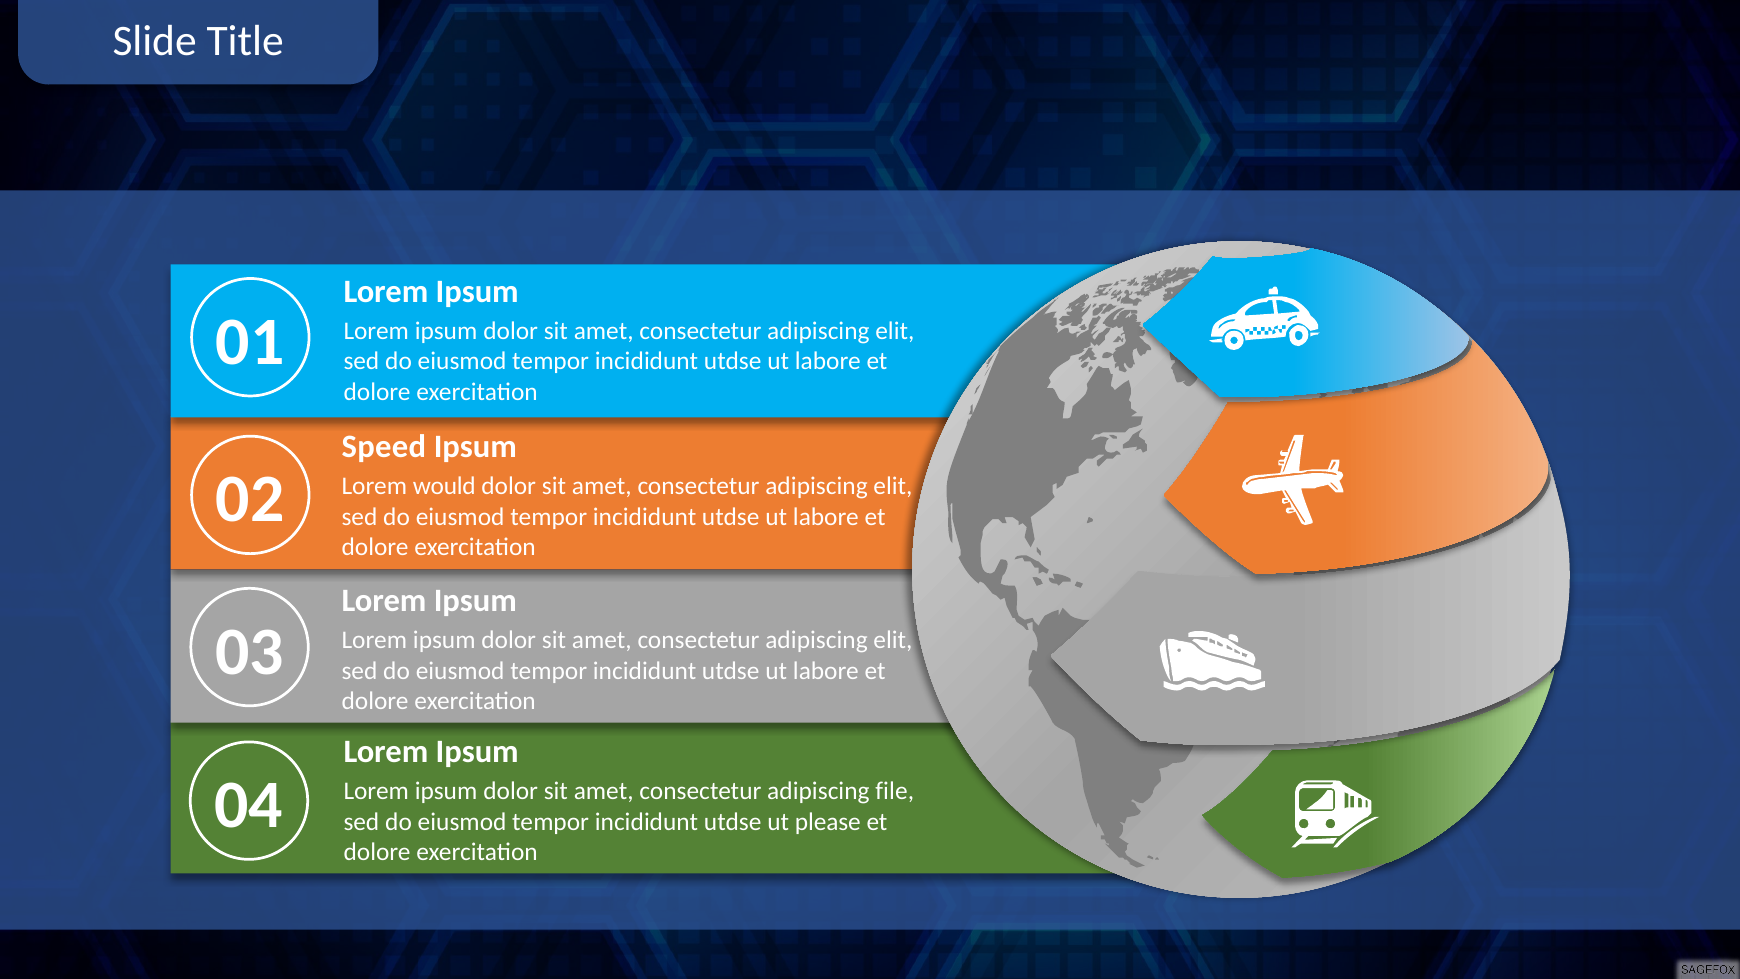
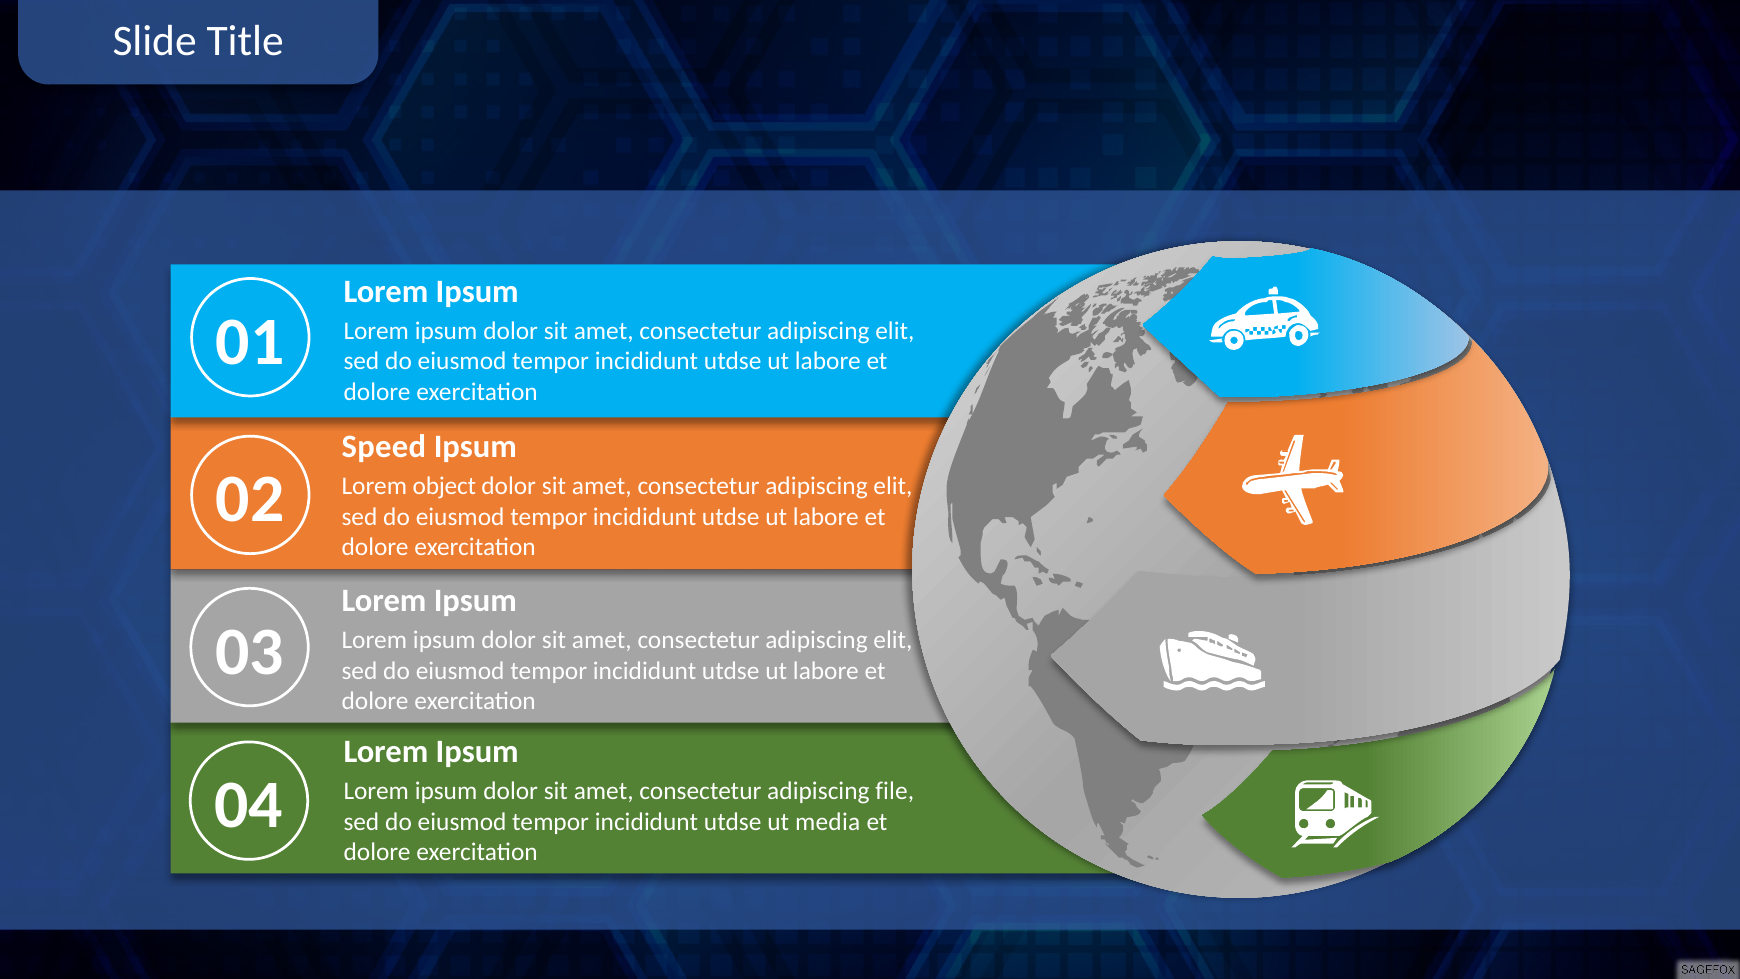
would: would -> object
please: please -> media
